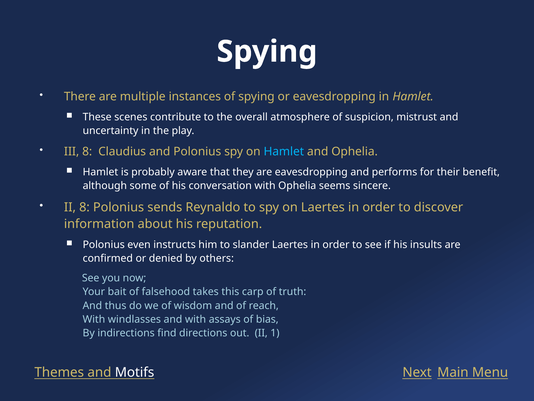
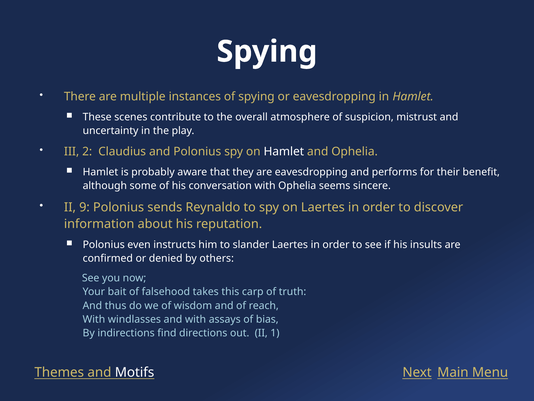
III 8: 8 -> 2
Hamlet at (284, 151) colour: light blue -> white
II 8: 8 -> 9
